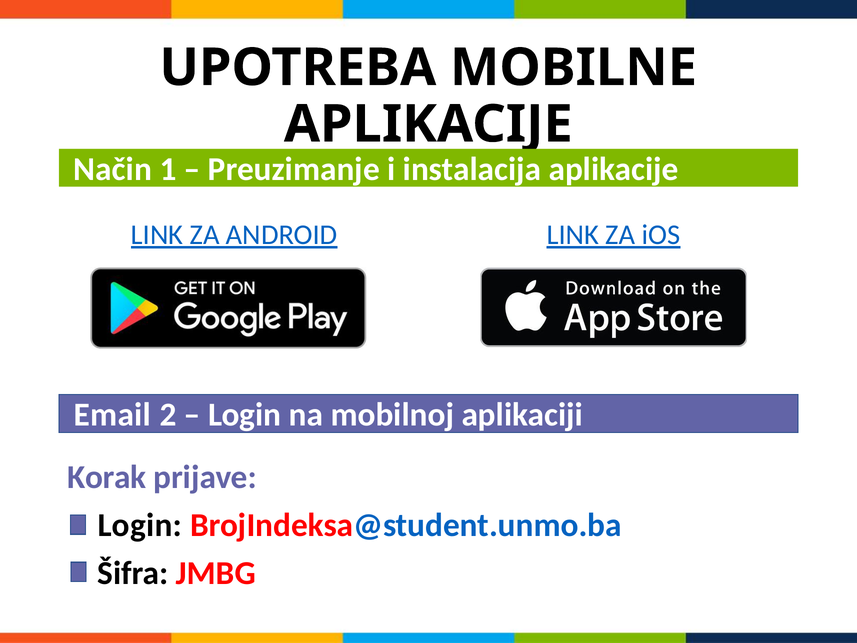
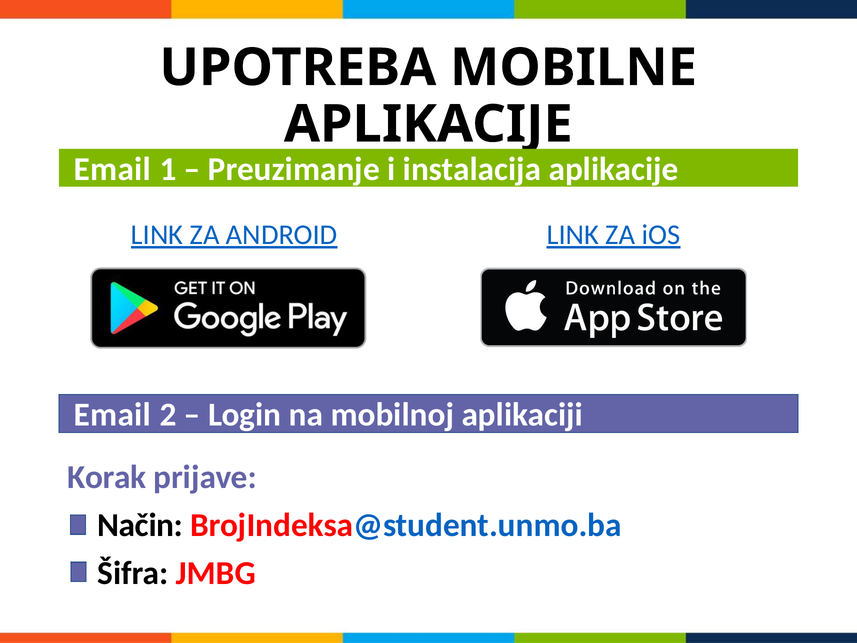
Način at (112, 169): Način -> Email
Login at (140, 525): Login -> Način
